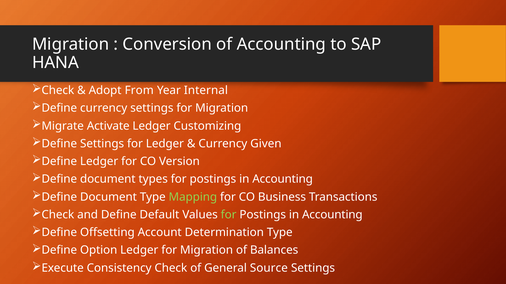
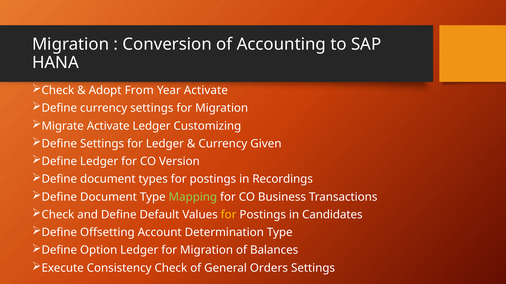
Year Internal: Internal -> Activate
Accounting at (283, 180): Accounting -> Recordings
for at (229, 215) colour: light green -> yellow
Accounting at (332, 215): Accounting -> Candidates
Source: Source -> Orders
